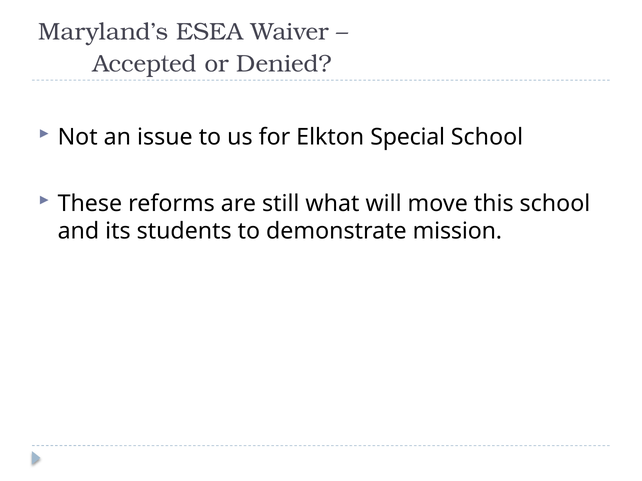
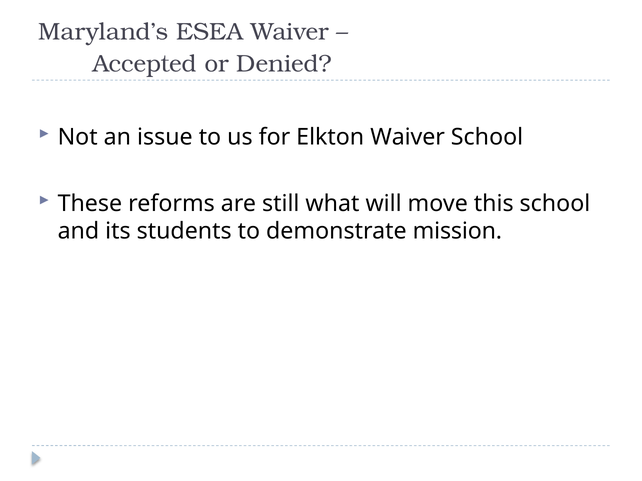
Elkton Special: Special -> Waiver
